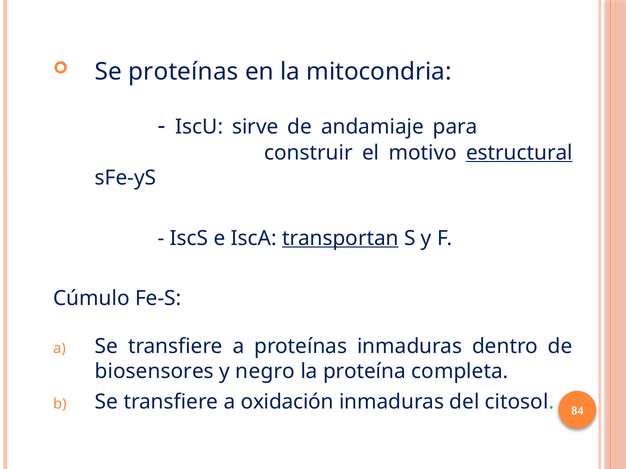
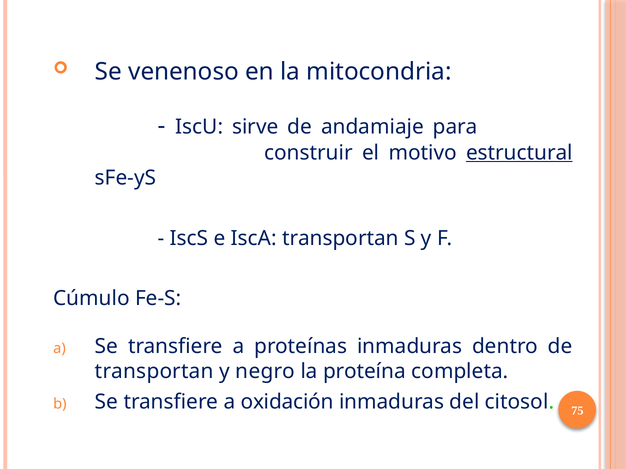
Se proteínas: proteínas -> venenoso
transportan at (340, 238) underline: present -> none
biosensores at (154, 372): biosensores -> transportan
84: 84 -> 75
